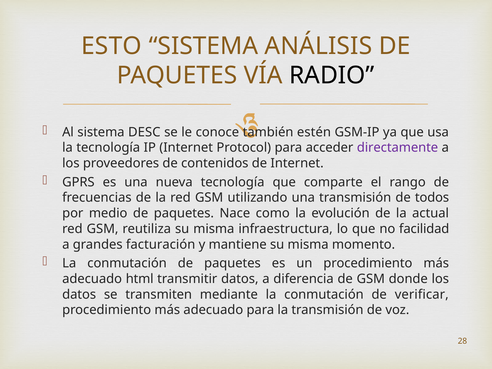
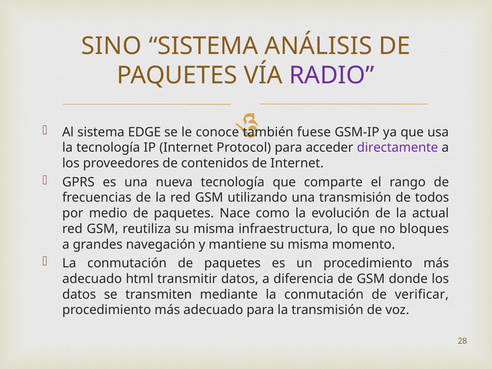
ESTO: ESTO -> SINO
RADIO colour: black -> purple
DESC: DESC -> EDGE
estén: estén -> fuese
facilidad: facilidad -> bloques
facturación: facturación -> navegación
